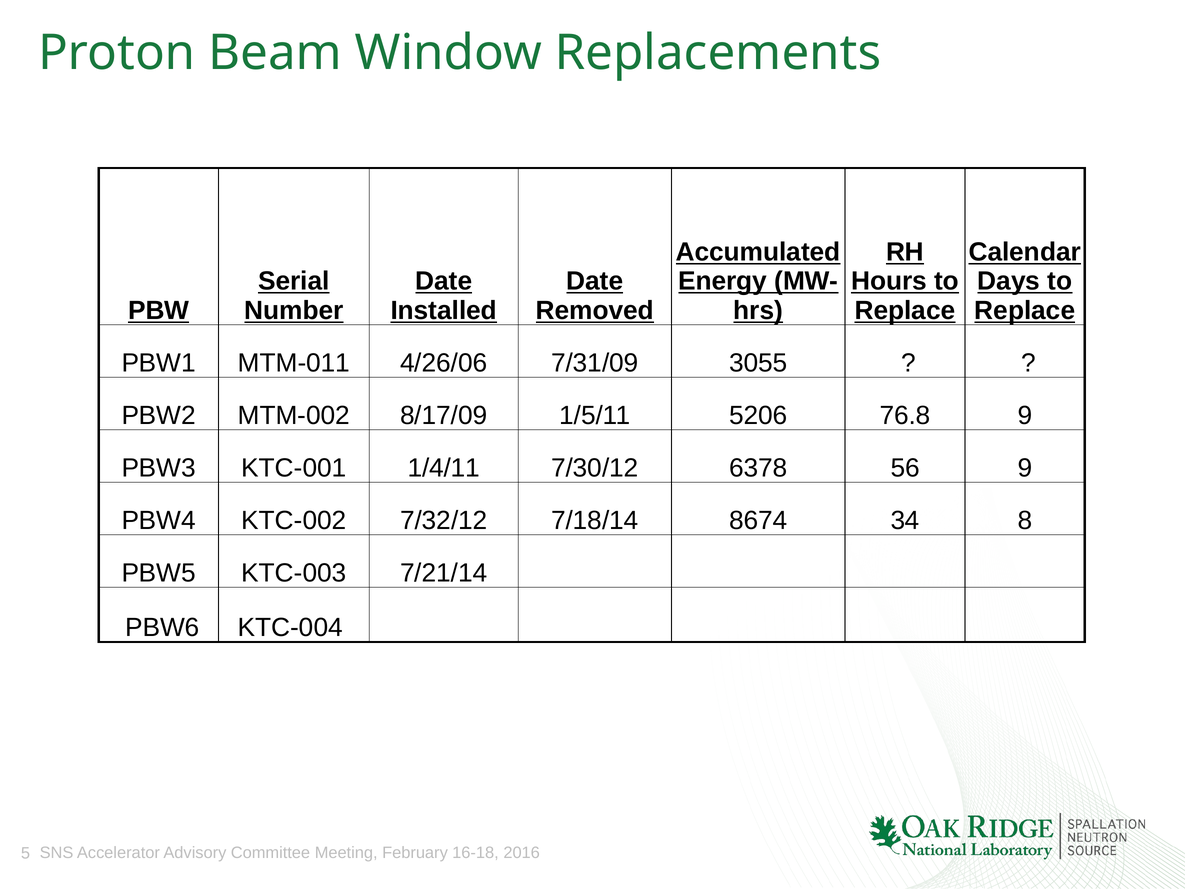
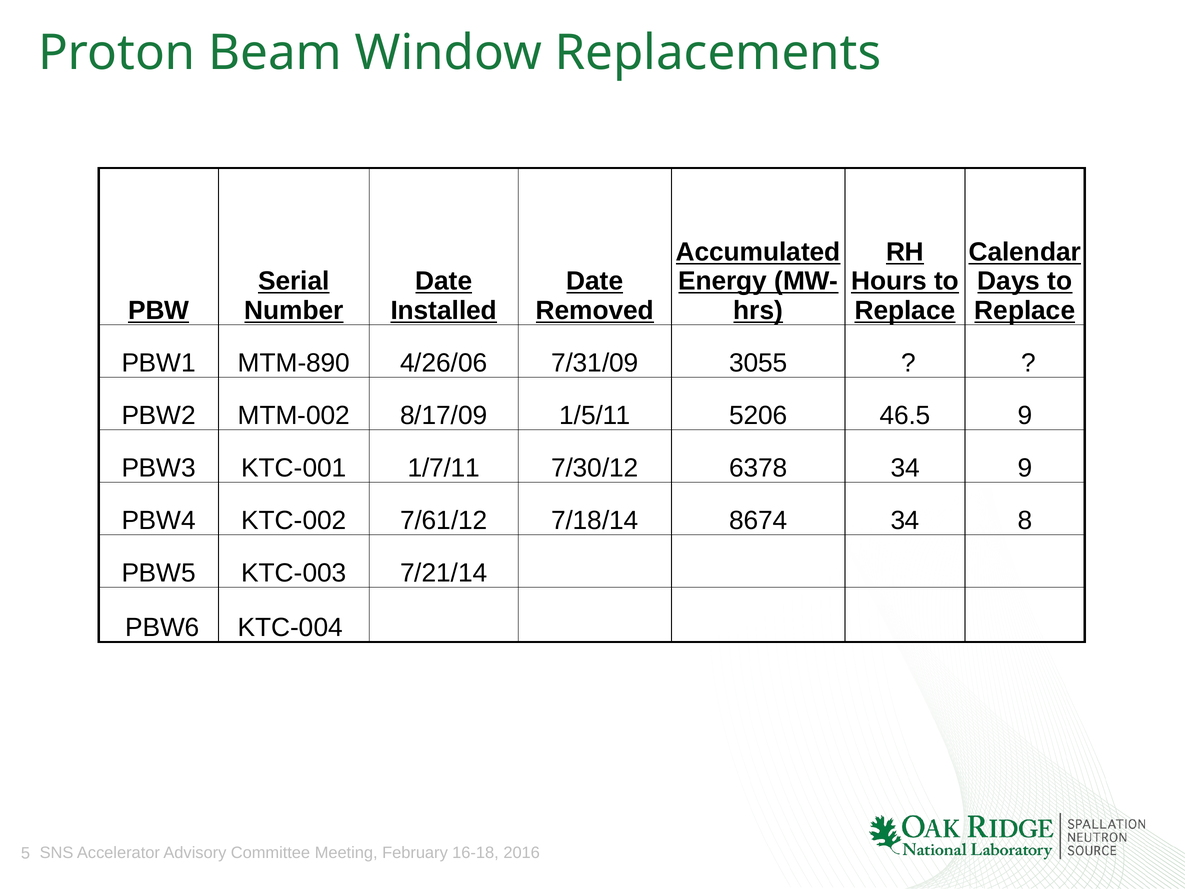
MTM-011: MTM-011 -> MTM-890
76.8: 76.8 -> 46.5
1/4/11: 1/4/11 -> 1/7/11
6378 56: 56 -> 34
7/32/12: 7/32/12 -> 7/61/12
